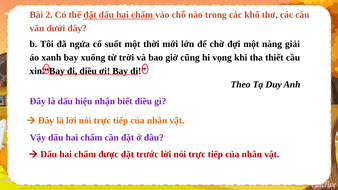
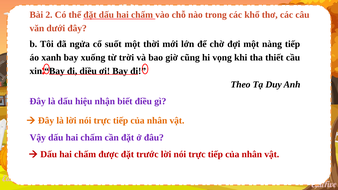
nàng giải: giải -> tiếp
